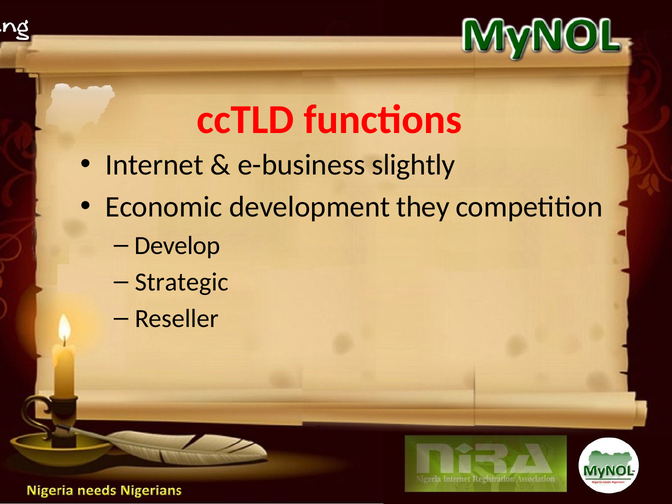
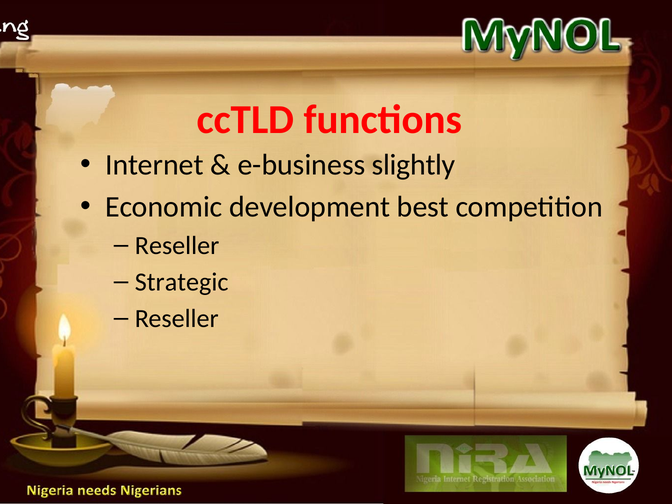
they: they -> best
Develop at (177, 246): Develop -> Reseller
